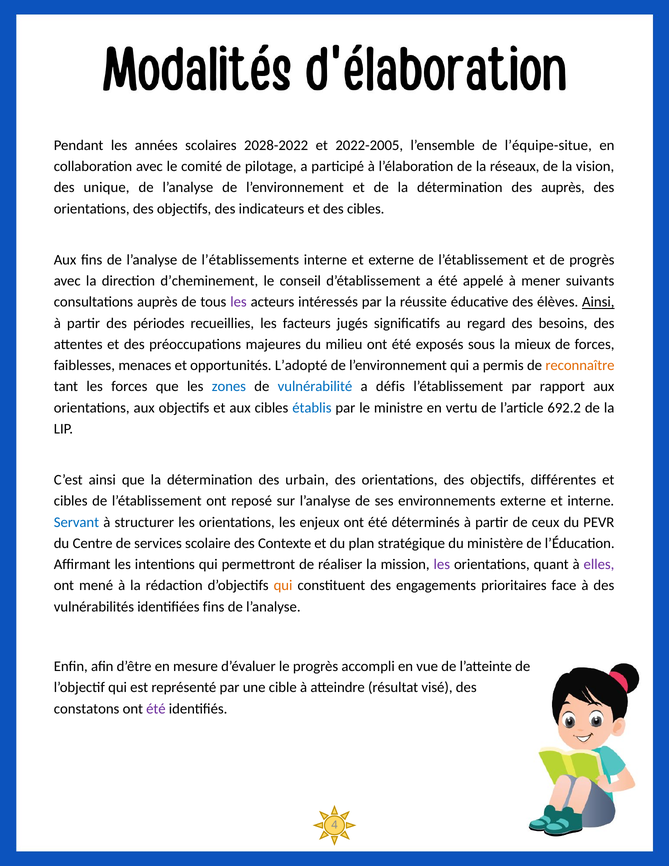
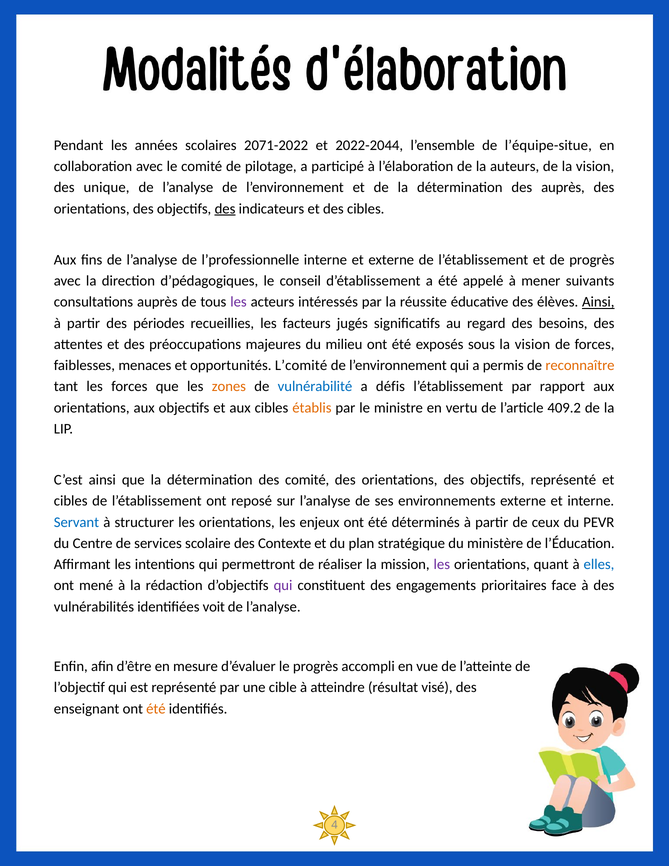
2028-2022: 2028-2022 -> 2071-2022
2022-2005: 2022-2005 -> 2022-2044
réseaux: réseaux -> auteurs
des at (225, 209) underline: none -> present
l’établissements: l’établissements -> l’professionnelle
d’cheminement: d’cheminement -> d’pédagogiques
sous la mieux: mieux -> vision
L’adopté: L’adopté -> L’comité
zones colour: blue -> orange
établis colour: blue -> orange
692.2: 692.2 -> 409.2
des urbain: urbain -> comité
objectifs différentes: différentes -> représenté
elles colour: purple -> blue
qui at (283, 585) colour: orange -> purple
identifiées fins: fins -> voit
constatons: constatons -> enseignant
été at (156, 709) colour: purple -> orange
